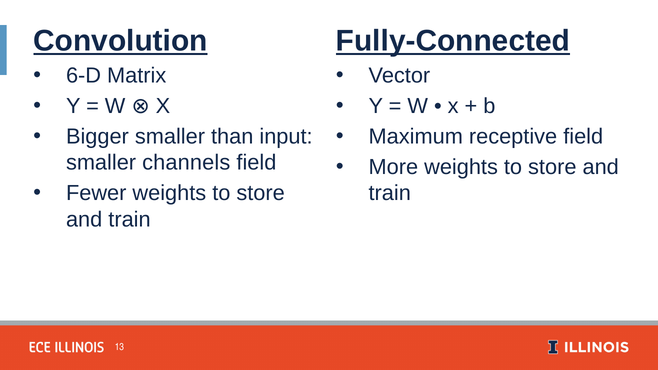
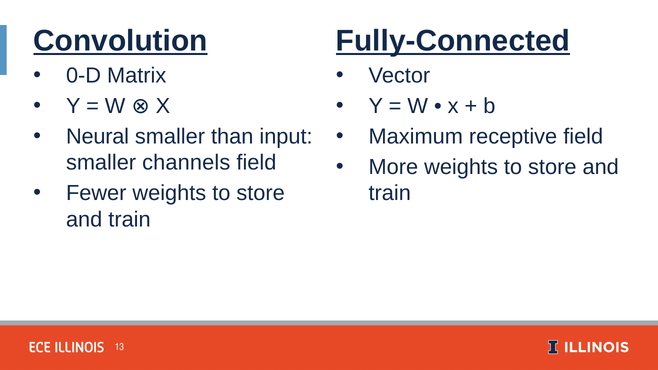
6-D: 6-D -> 0-D
Bigger: Bigger -> Neural
